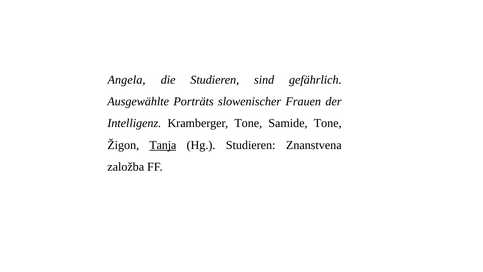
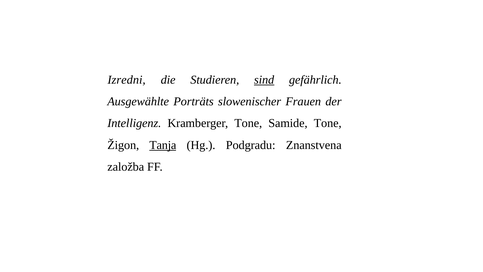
Angela: Angela -> Izredni
sind underline: none -> present
Hg Studieren: Studieren -> Podgradu
